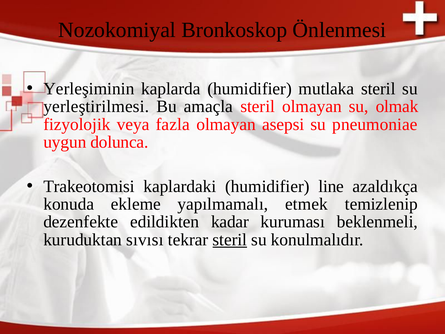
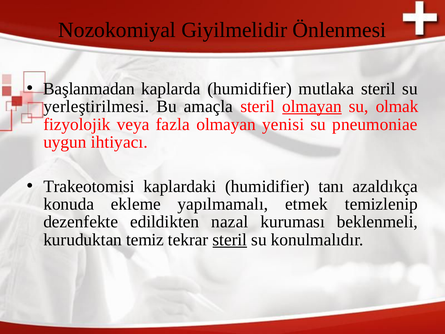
Bronkoskop: Bronkoskop -> Giyilmelidir
Yerleşiminin: Yerleşiminin -> Başlanmadan
olmayan at (312, 106) underline: none -> present
asepsi: asepsi -> yenisi
dolunca: dolunca -> ihtiyacı
line: line -> tanı
kadar: kadar -> nazal
sıvısı: sıvısı -> temiz
